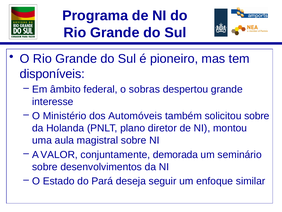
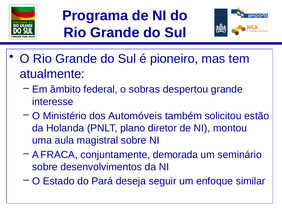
disponíveis: disponíveis -> atualmente
solicitou sobre: sobre -> estão
VALOR: VALOR -> FRACA
